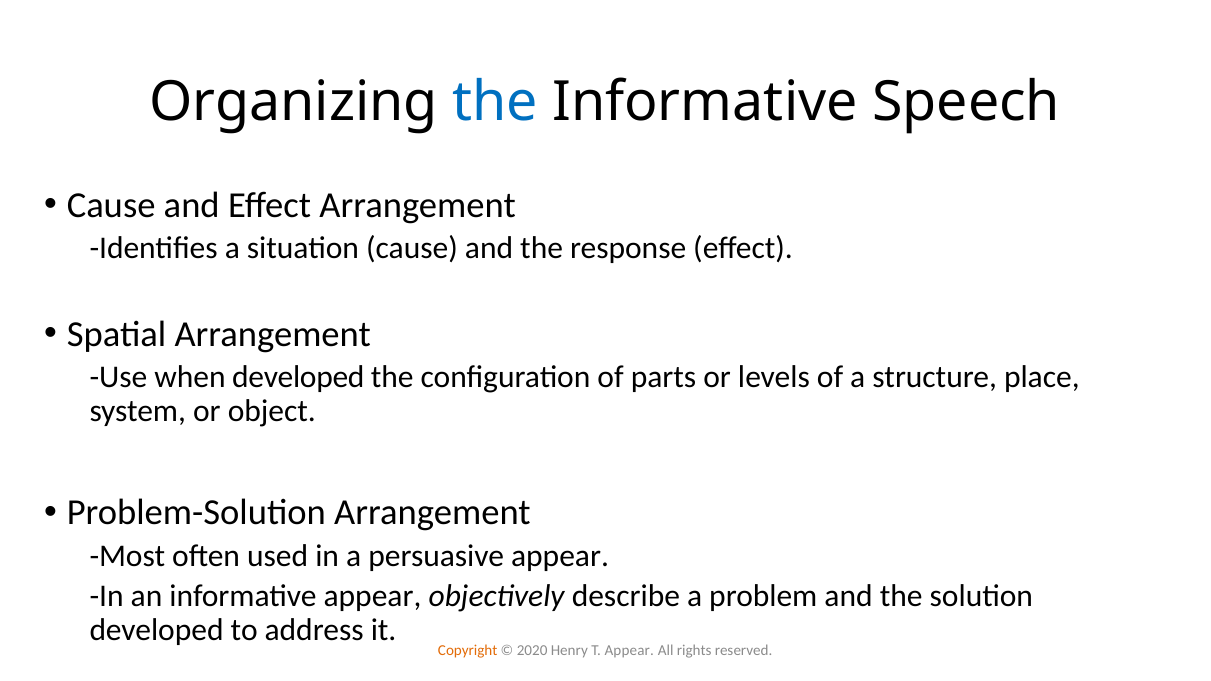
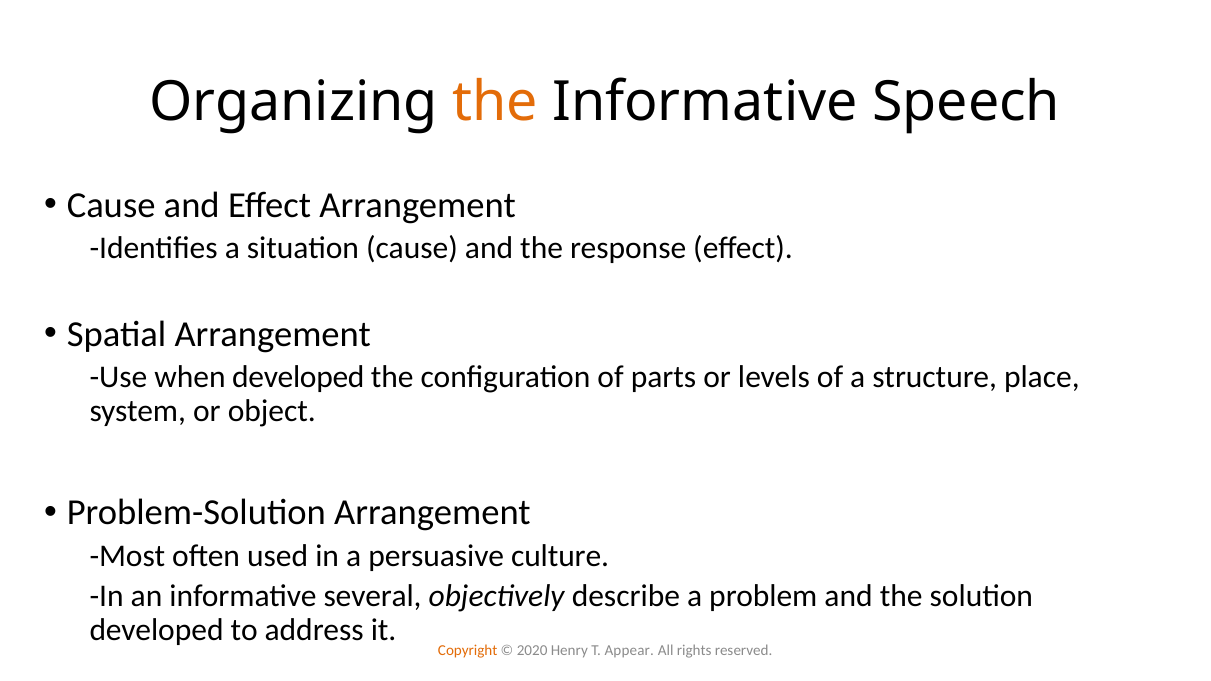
the at (495, 102) colour: blue -> orange
persuasive appear: appear -> culture
informative appear: appear -> several
